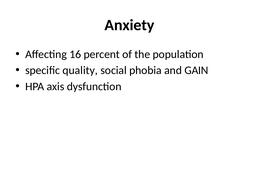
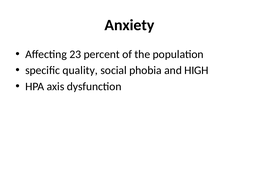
16: 16 -> 23
GAIN: GAIN -> HIGH
